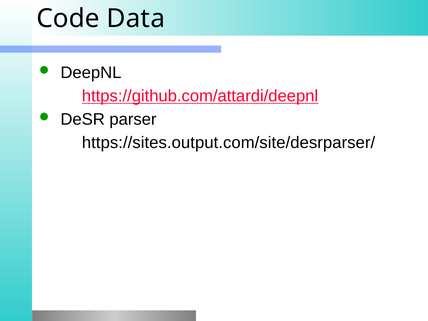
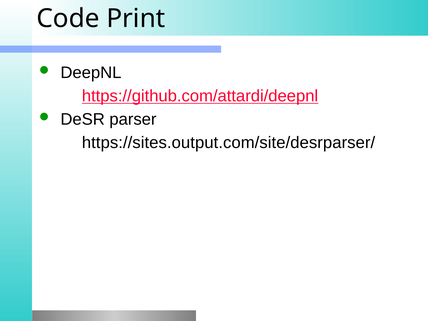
Data: Data -> Print
